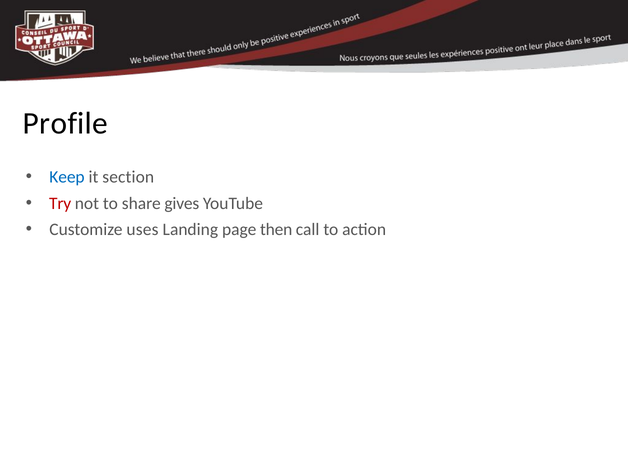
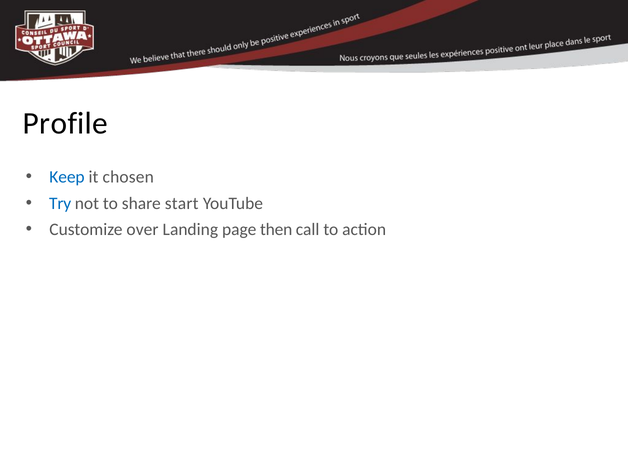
section: section -> chosen
Try colour: red -> blue
gives: gives -> start
uses: uses -> over
